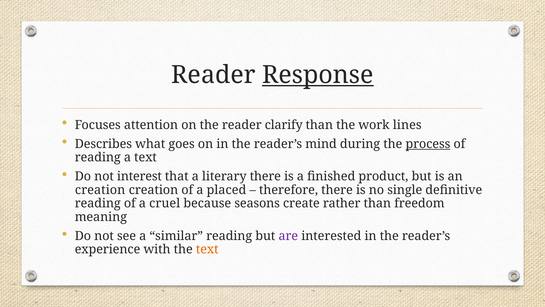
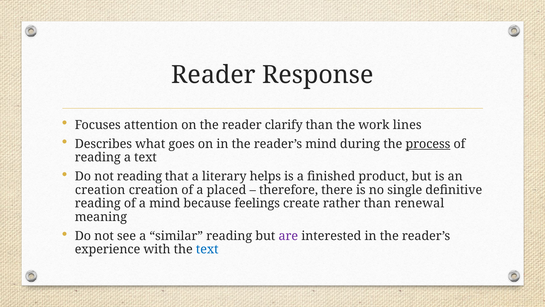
Response underline: present -> none
not interest: interest -> reading
literary there: there -> helps
a cruel: cruel -> mind
seasons: seasons -> feelings
freedom: freedom -> renewal
text at (207, 249) colour: orange -> blue
